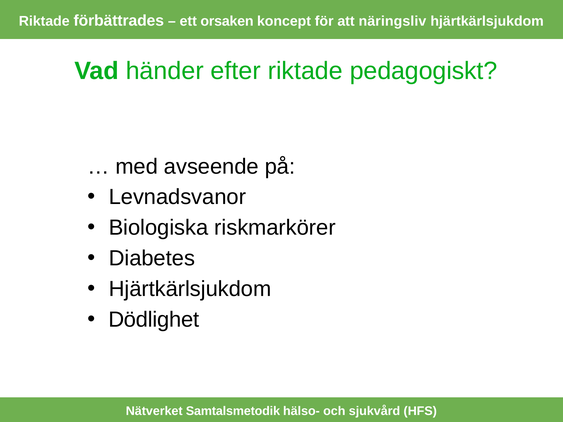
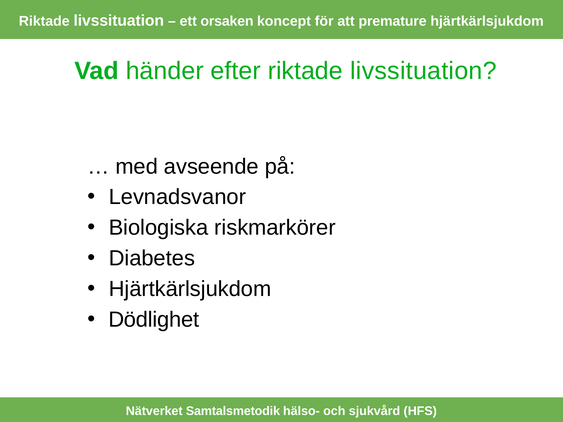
förbättrades at (119, 21): förbättrades -> livssituation
näringsliv: näringsliv -> premature
efter riktade pedagogiskt: pedagogiskt -> livssituation
